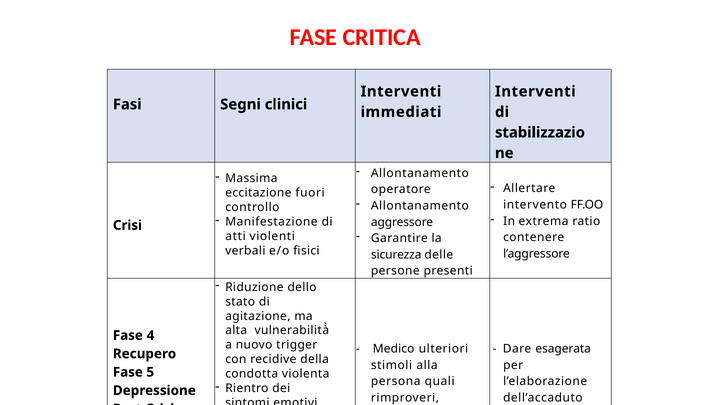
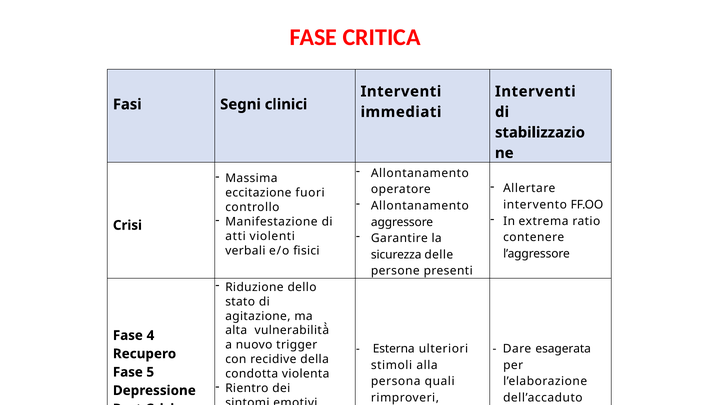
Medico: Medico -> Esterna
